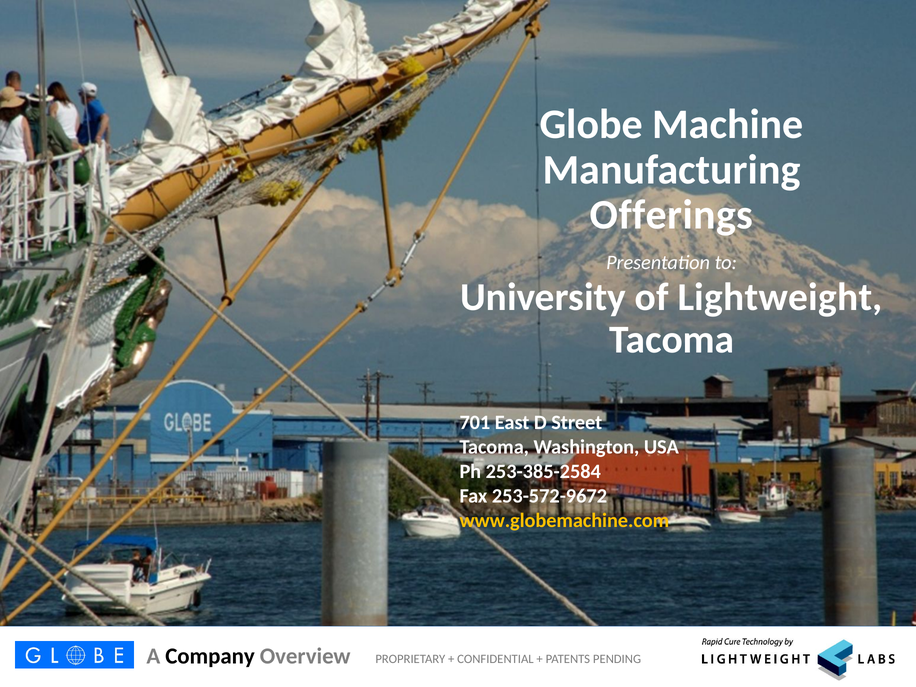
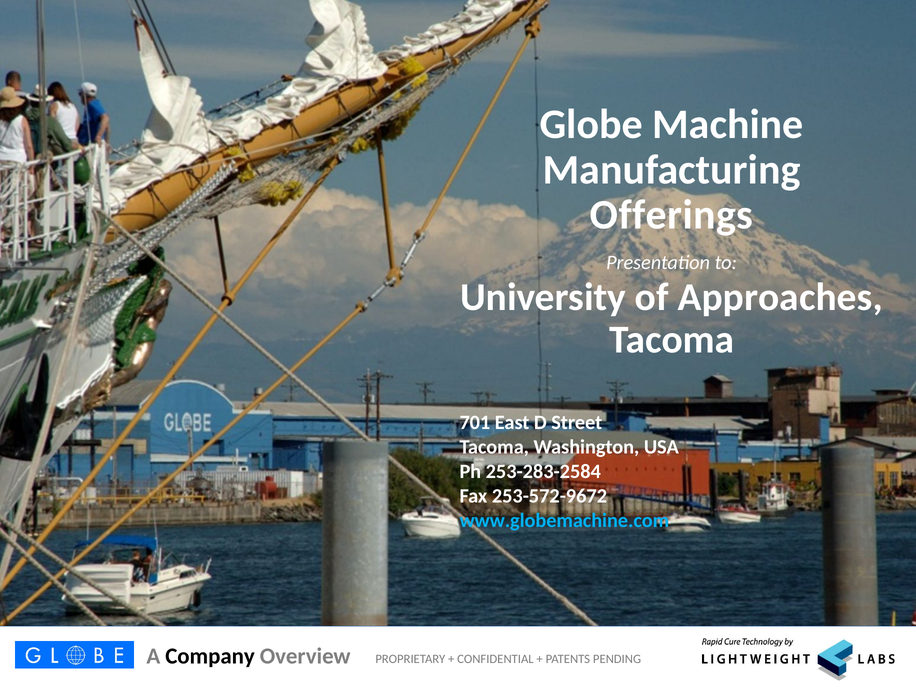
Lightweight: Lightweight -> Approaches
253-385-2584: 253-385-2584 -> 253-283-2584
www.globemachine.com colour: yellow -> light blue
